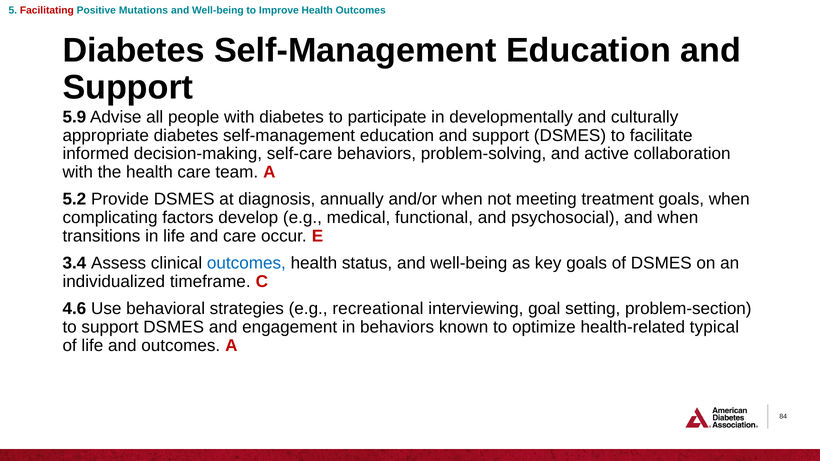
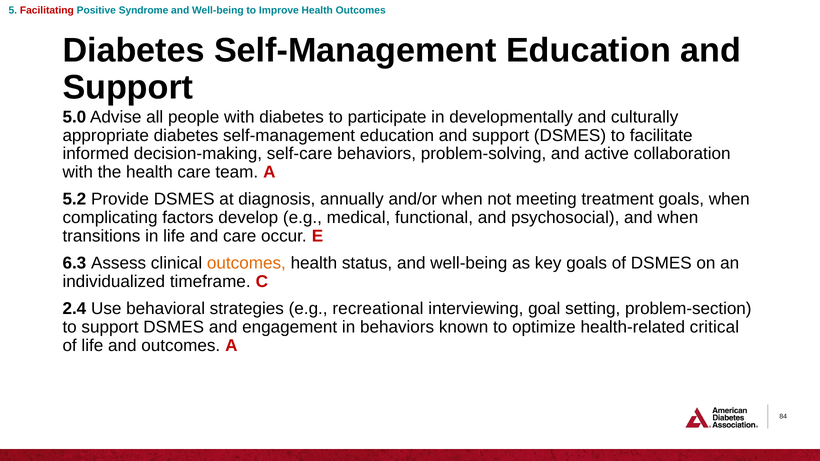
Mutations: Mutations -> Syndrome
5.9: 5.9 -> 5.0
3.4: 3.4 -> 6.3
outcomes at (246, 263) colour: blue -> orange
4.6: 4.6 -> 2.4
typical: typical -> critical
